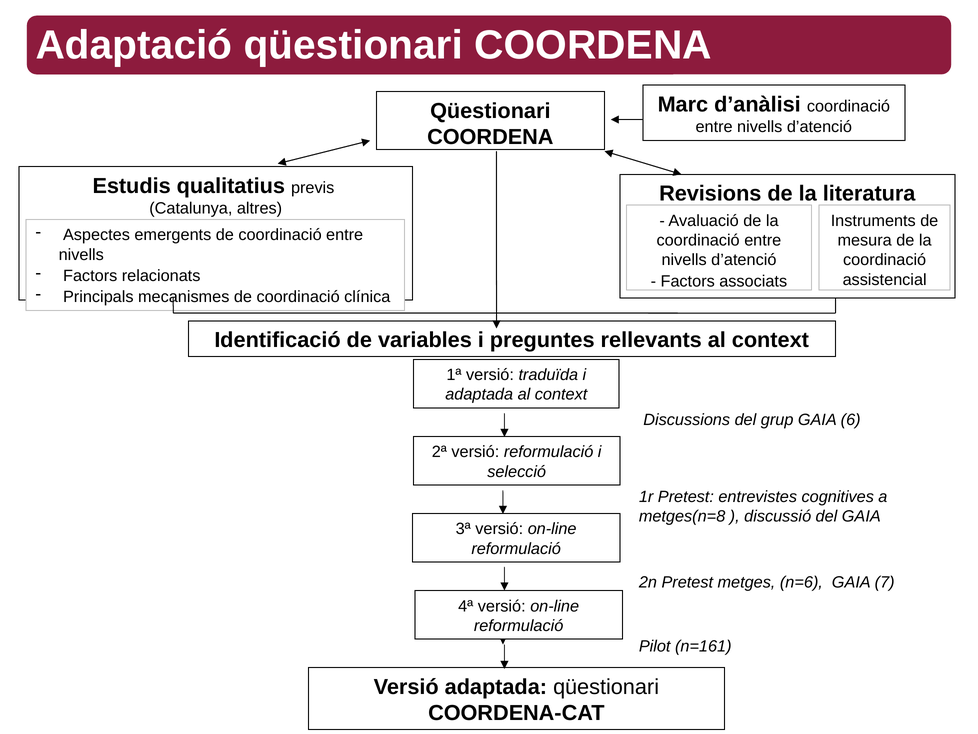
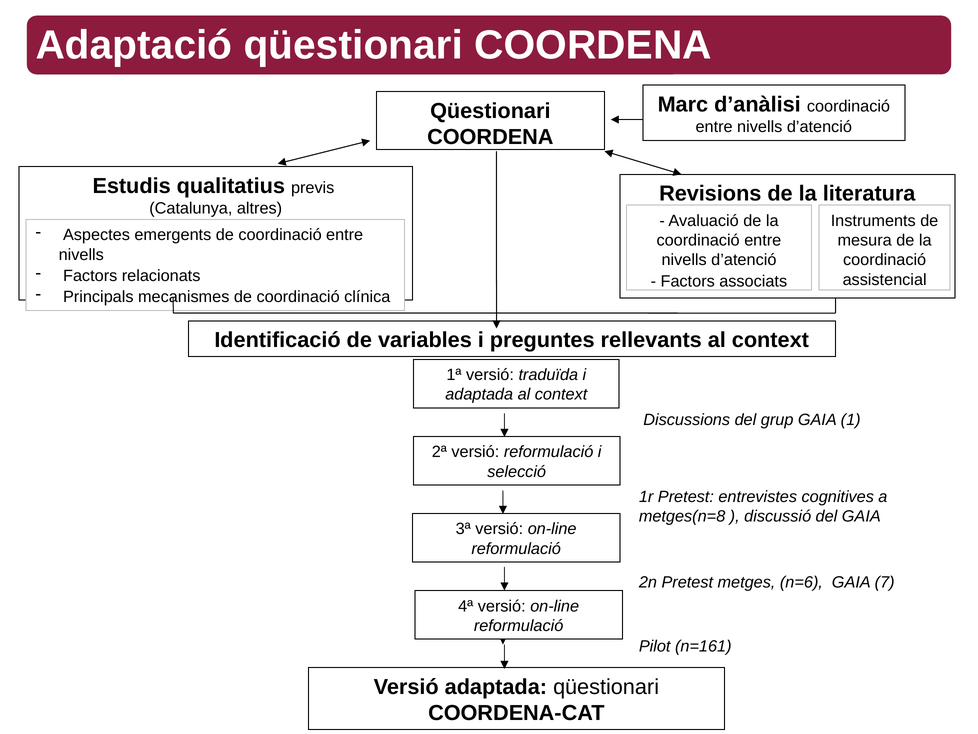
6: 6 -> 1
